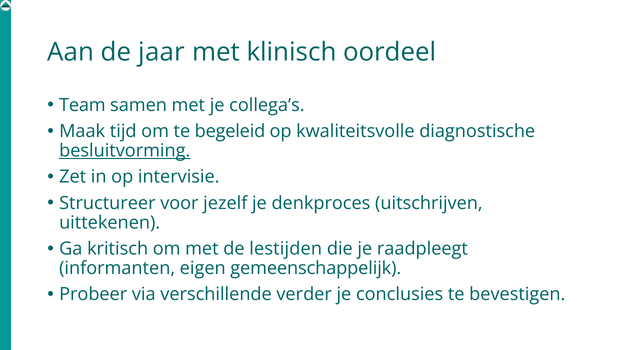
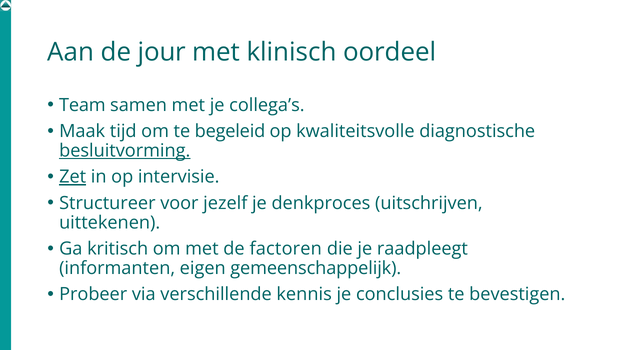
jaar: jaar -> jour
Zet underline: none -> present
lestijden: lestijden -> factoren
verder: verder -> kennis
